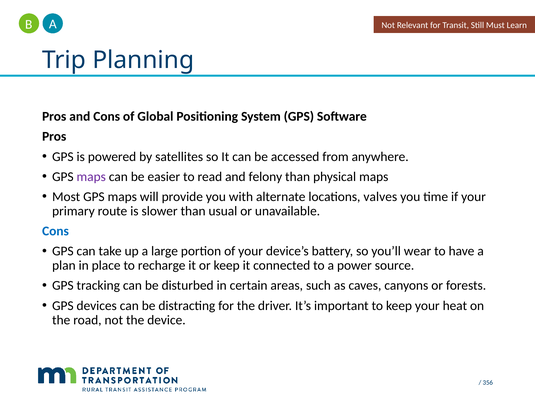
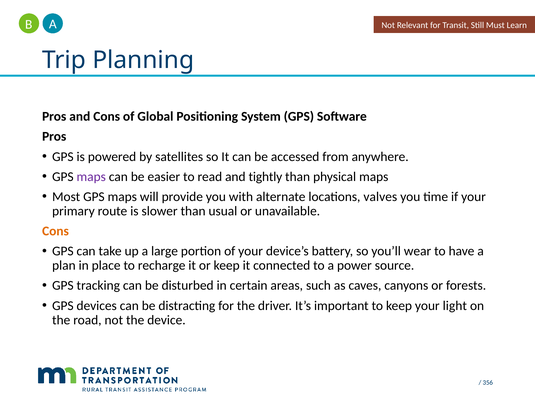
felony: felony -> tightly
Cons at (55, 231) colour: blue -> orange
heat: heat -> light
